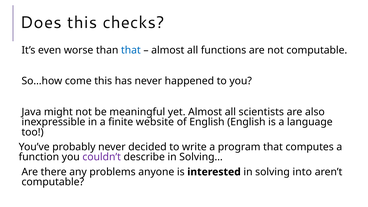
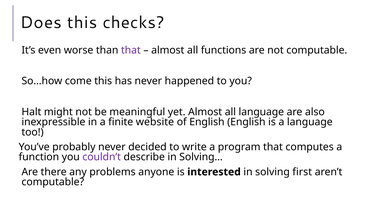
that at (131, 50) colour: blue -> purple
Java: Java -> Halt
all scientists: scientists -> language
into: into -> first
